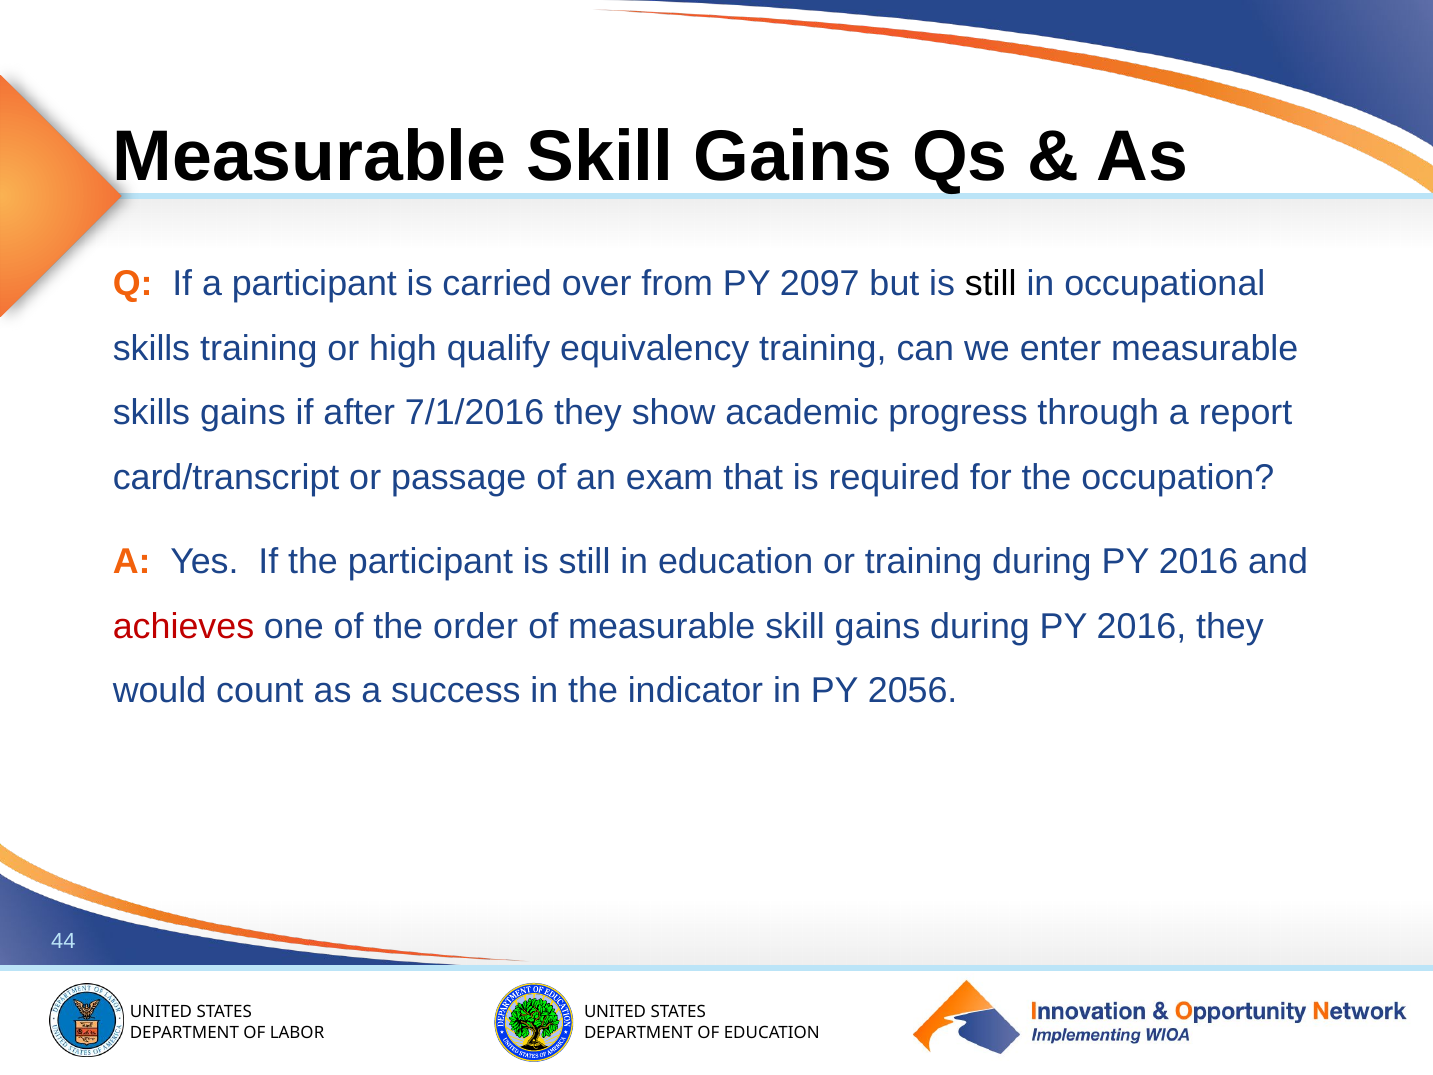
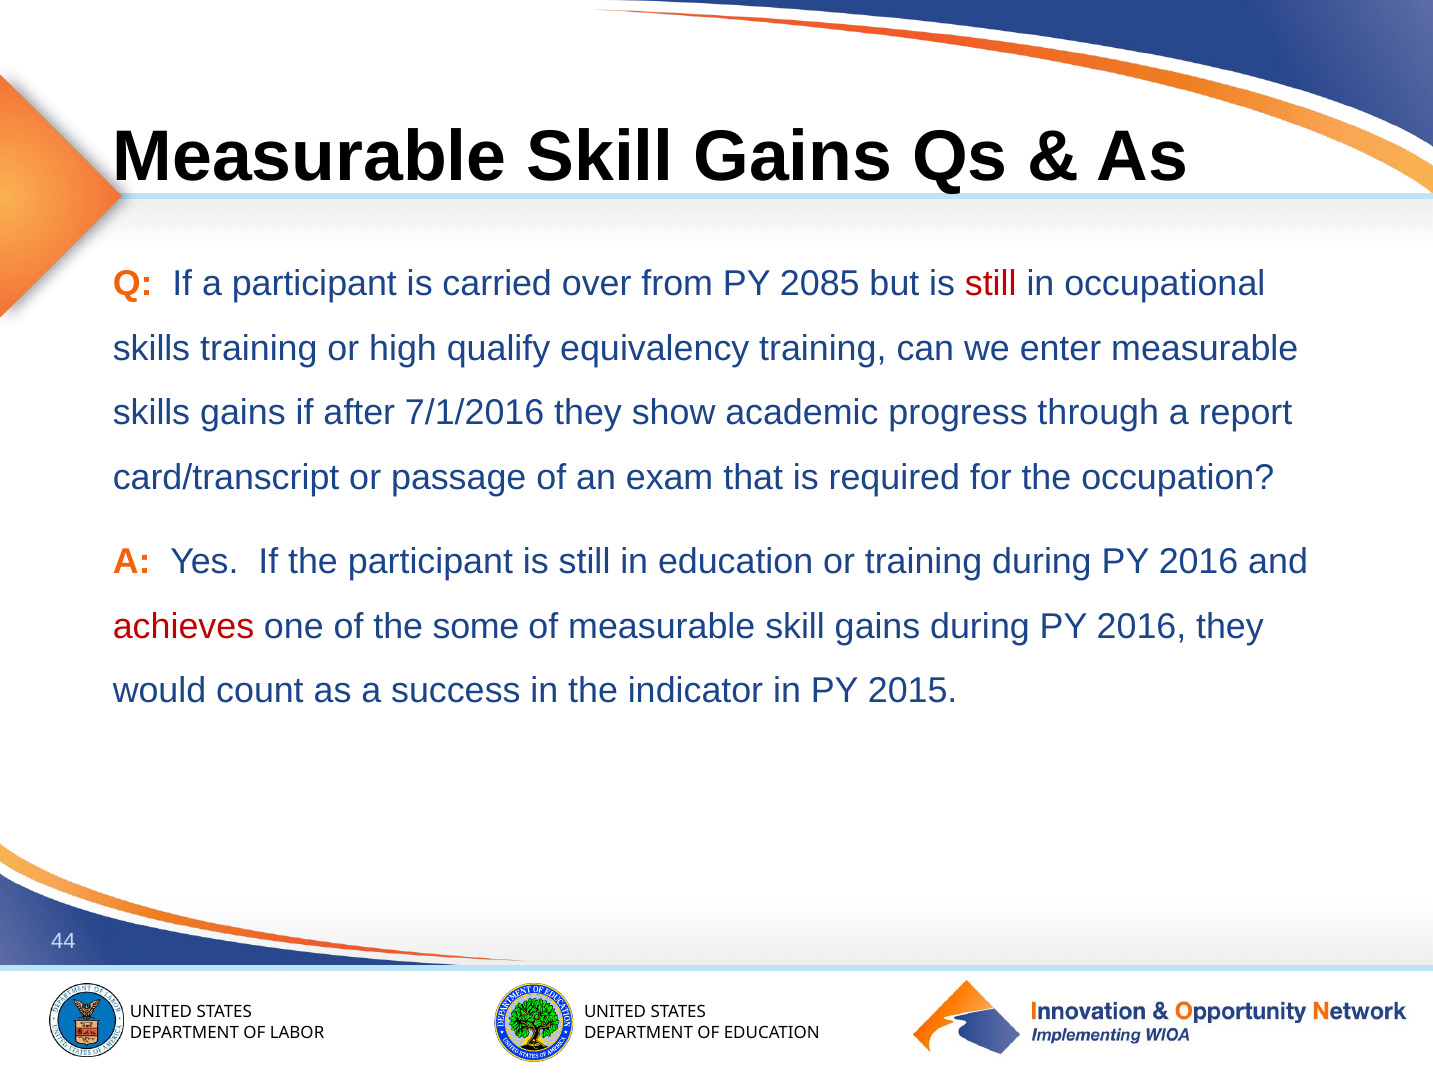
2097: 2097 -> 2085
still at (991, 284) colour: black -> red
order: order -> some
2056: 2056 -> 2015
